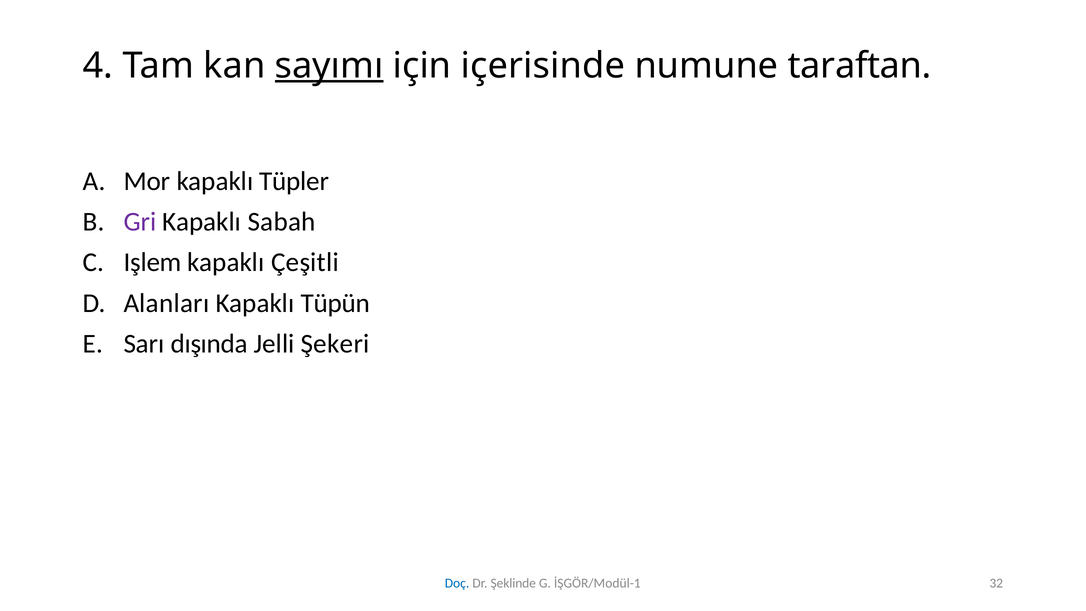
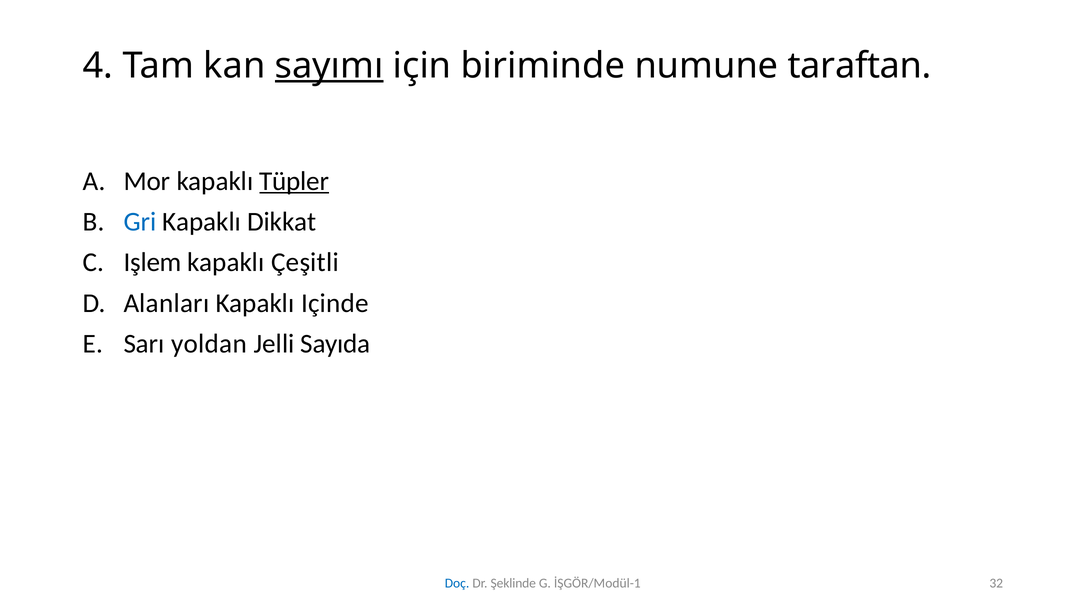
içerisinde: içerisinde -> biriminde
Tüpler underline: none -> present
Gri colour: purple -> blue
Sabah: Sabah -> Dikkat
Tüpün: Tüpün -> Içinde
dışında: dışında -> yoldan
Şekeri: Şekeri -> Sayıda
